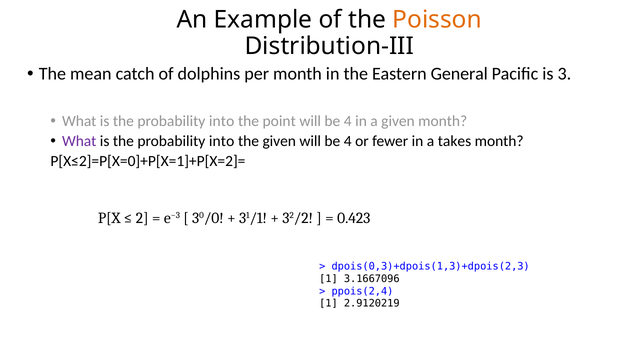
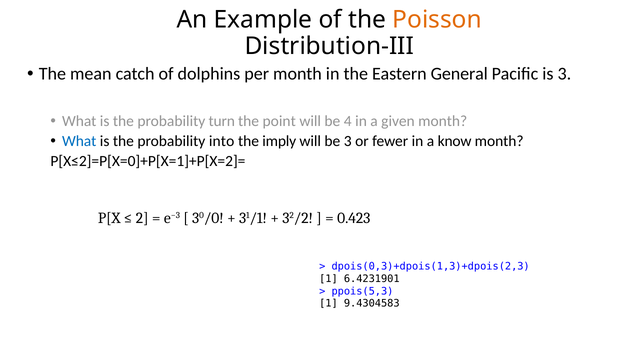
into at (222, 121): into -> turn
What at (79, 141) colour: purple -> blue
the given: given -> imply
4 at (348, 141): 4 -> 3
takes: takes -> know
3.1667096: 3.1667096 -> 6.4231901
ppois(2,4: ppois(2,4 -> ppois(5,3
2.9120219: 2.9120219 -> 9.4304583
